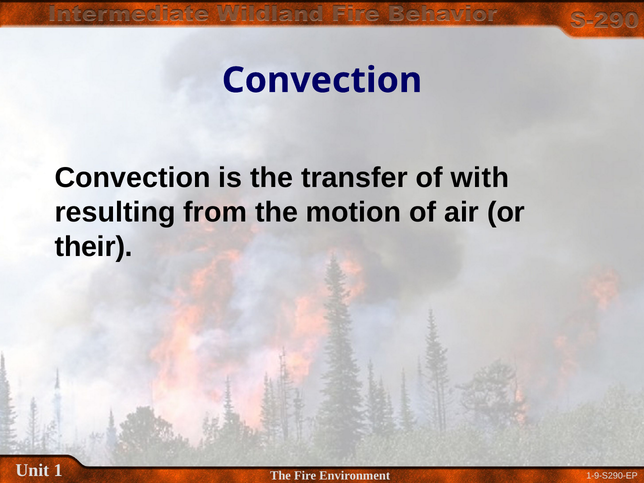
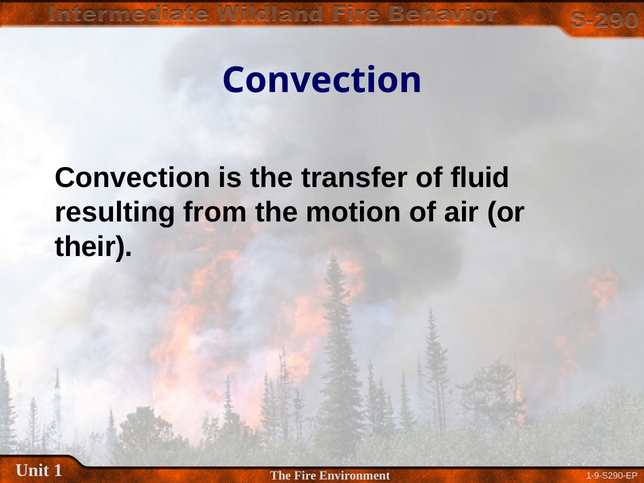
with: with -> fluid
